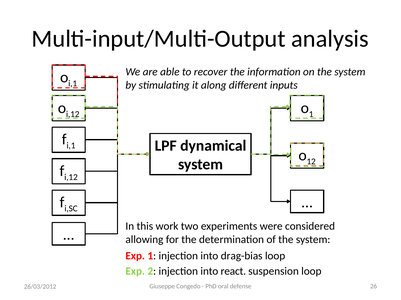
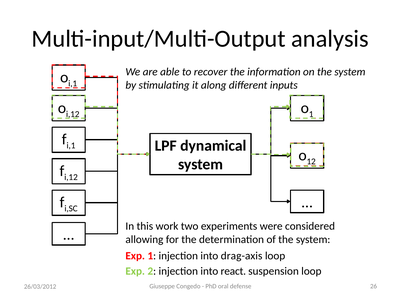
drag-bias: drag-bias -> drag-axis
